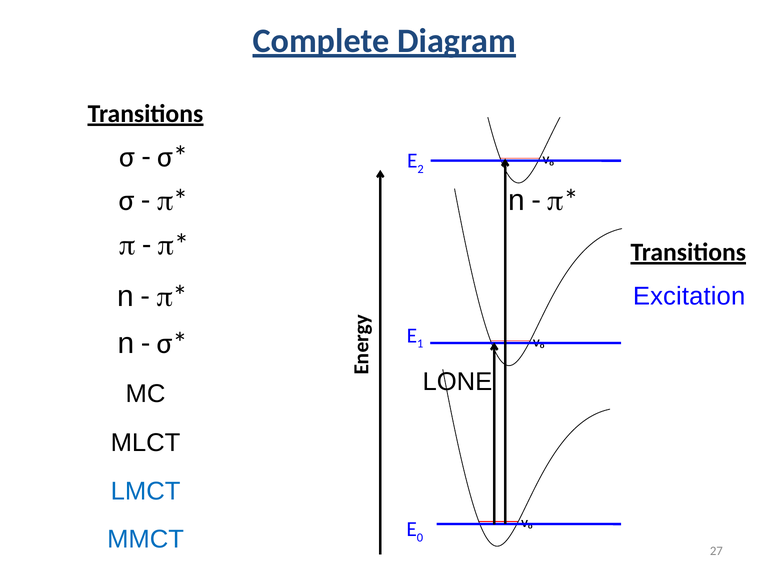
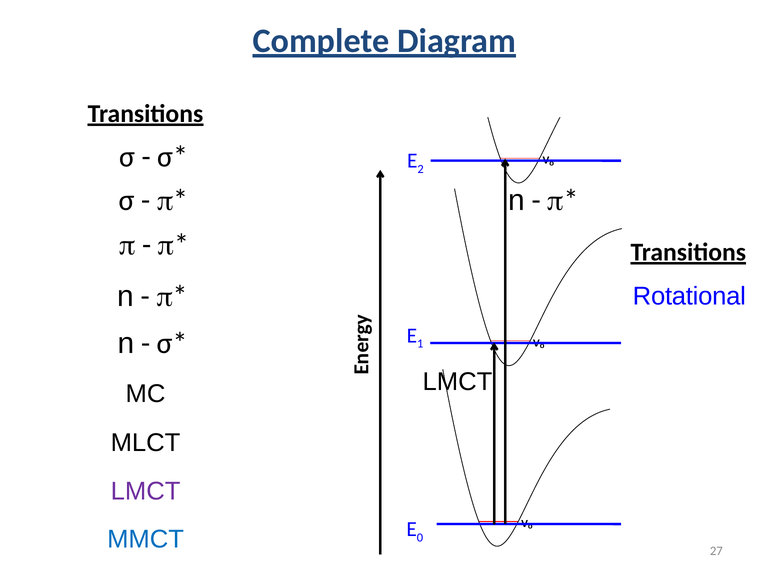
Excitation: Excitation -> Rotational
LONE at (457, 382): LONE -> LMCT
LMCT at (146, 491) colour: blue -> purple
